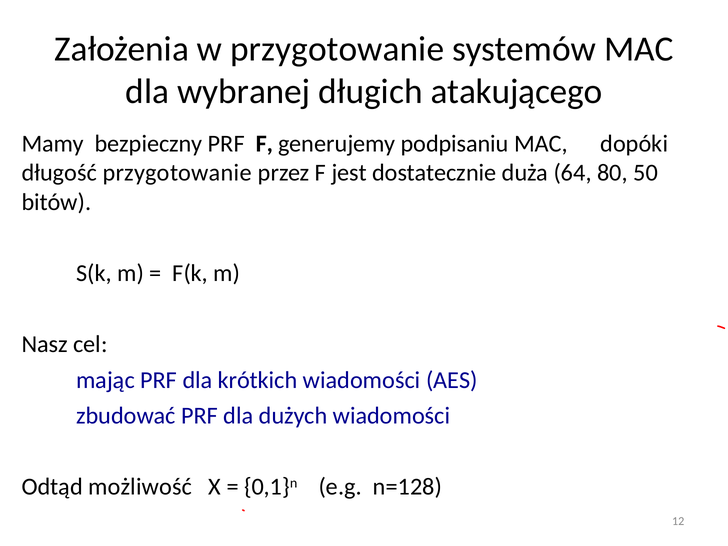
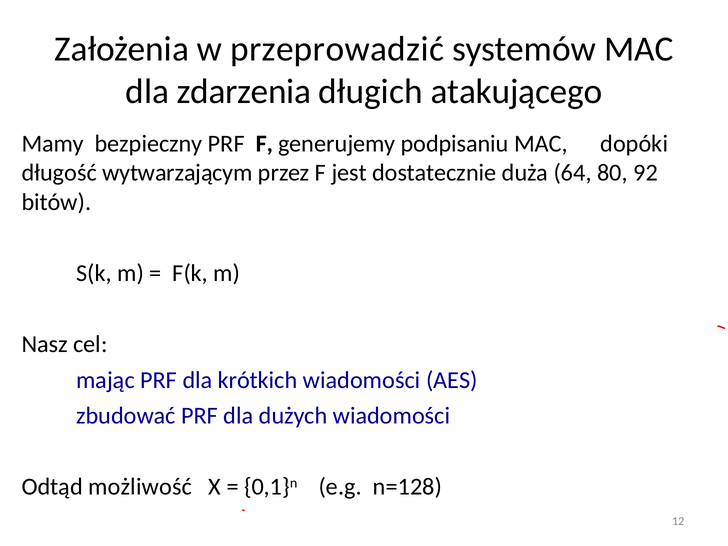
w przygotowanie: przygotowanie -> przeprowadzić
wybranej: wybranej -> zdarzenia
długość przygotowanie: przygotowanie -> wytwarzającym
50: 50 -> 92
